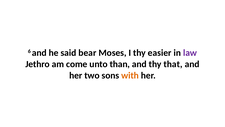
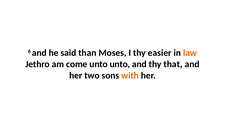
bear: bear -> than
law colour: purple -> orange
unto than: than -> unto
